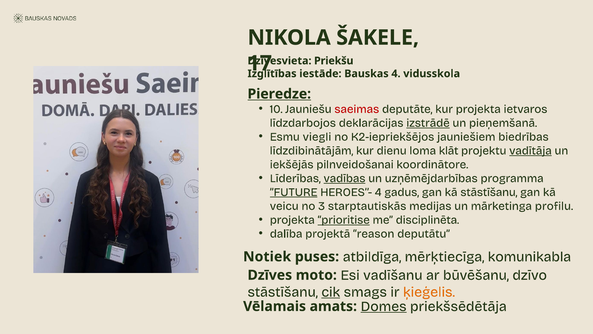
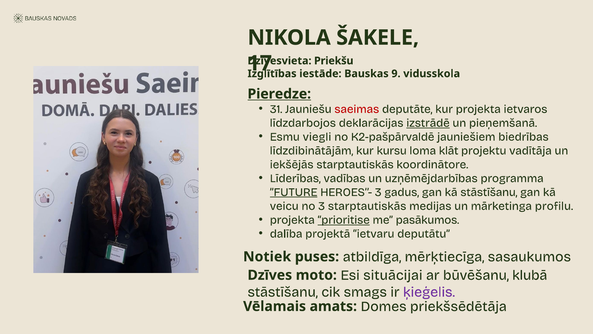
Bauskas 4: 4 -> 9
10: 10 -> 31
K2-iepriekšējos: K2-iepriekšējos -> K2-pašpārvaldē
dienu: dienu -> kursu
vadītāja underline: present -> none
iekšējās pilnveidošanai: pilnveidošanai -> starptautiskās
vadības underline: present -> none
HEROES’’- 4: 4 -> 3
disciplinēta: disciplinēta -> pasākumos
reason: reason -> ietvaru
komunikabla: komunikabla -> sasaukumos
vadīšanu: vadīšanu -> situācijai
dzīvo: dzīvo -> klubā
cik underline: present -> none
ķieģelis colour: orange -> purple
Domes underline: present -> none
